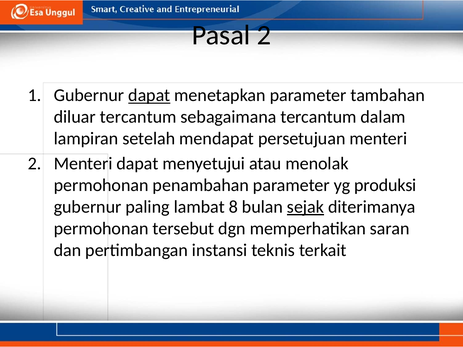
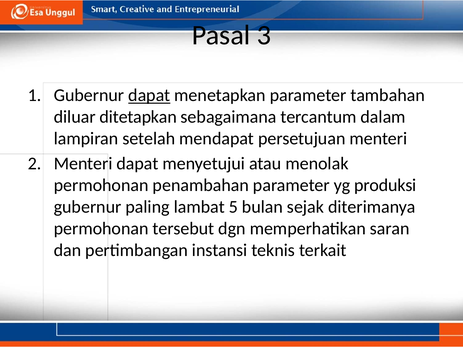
Pasal 2: 2 -> 3
diluar tercantum: tercantum -> ditetapkan
8: 8 -> 5
sejak underline: present -> none
